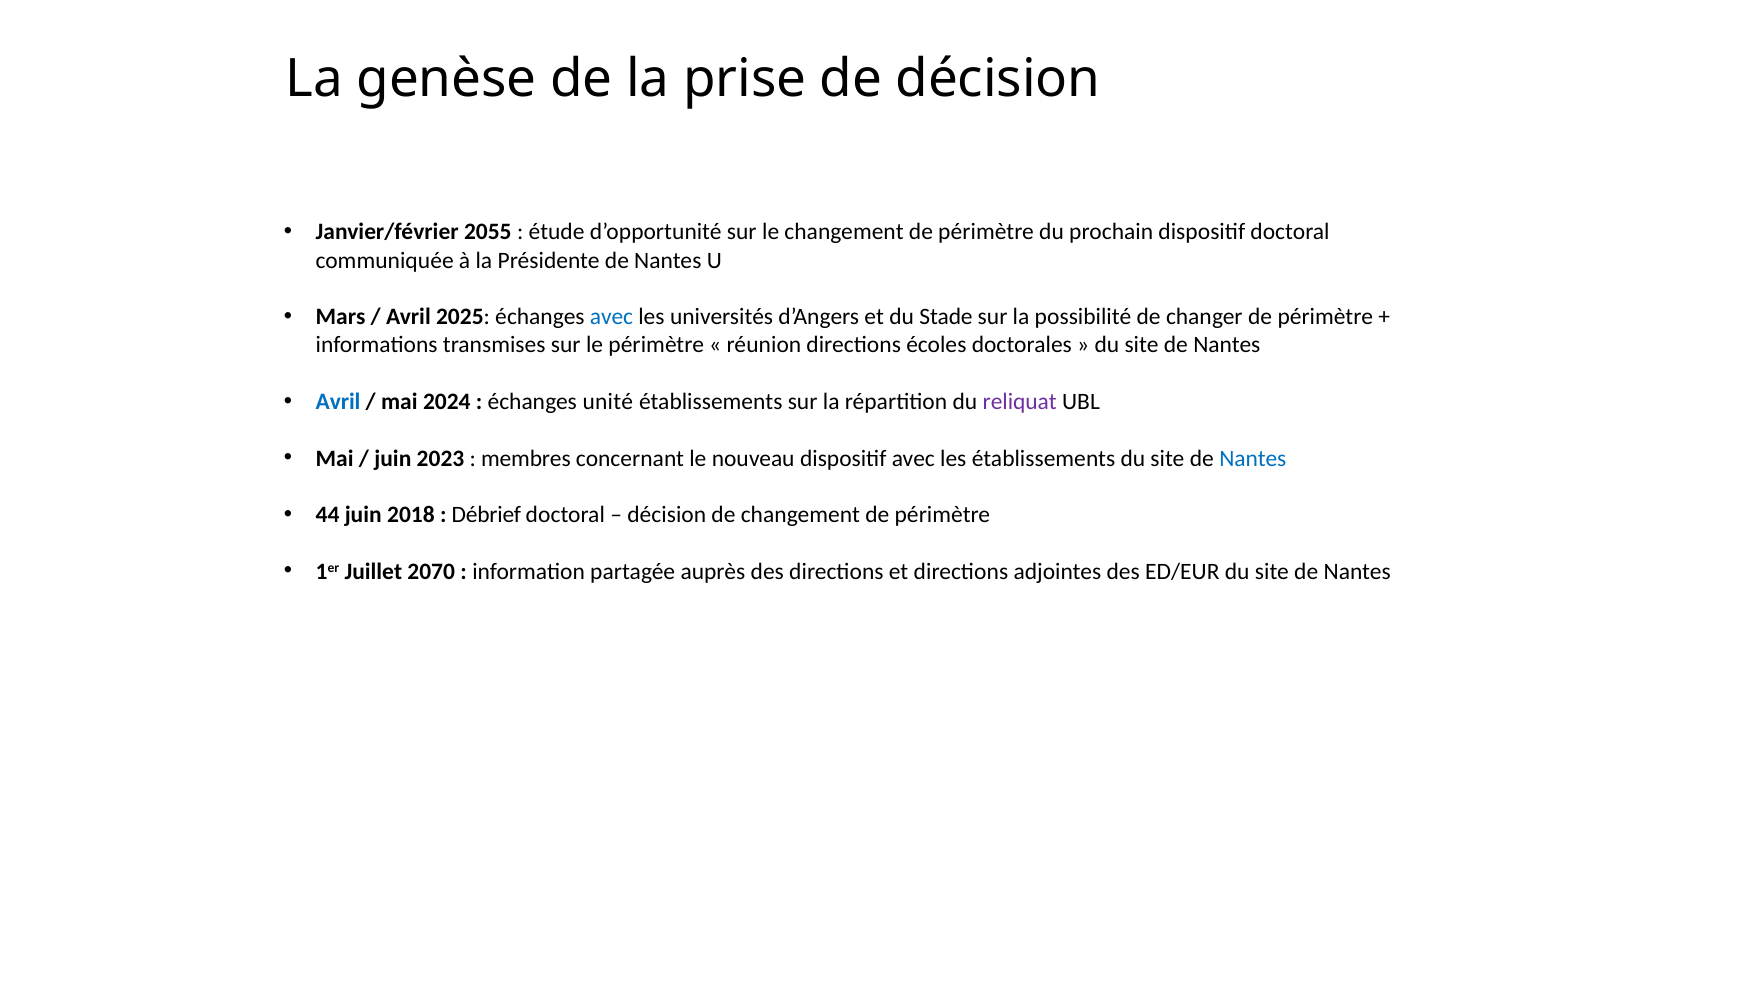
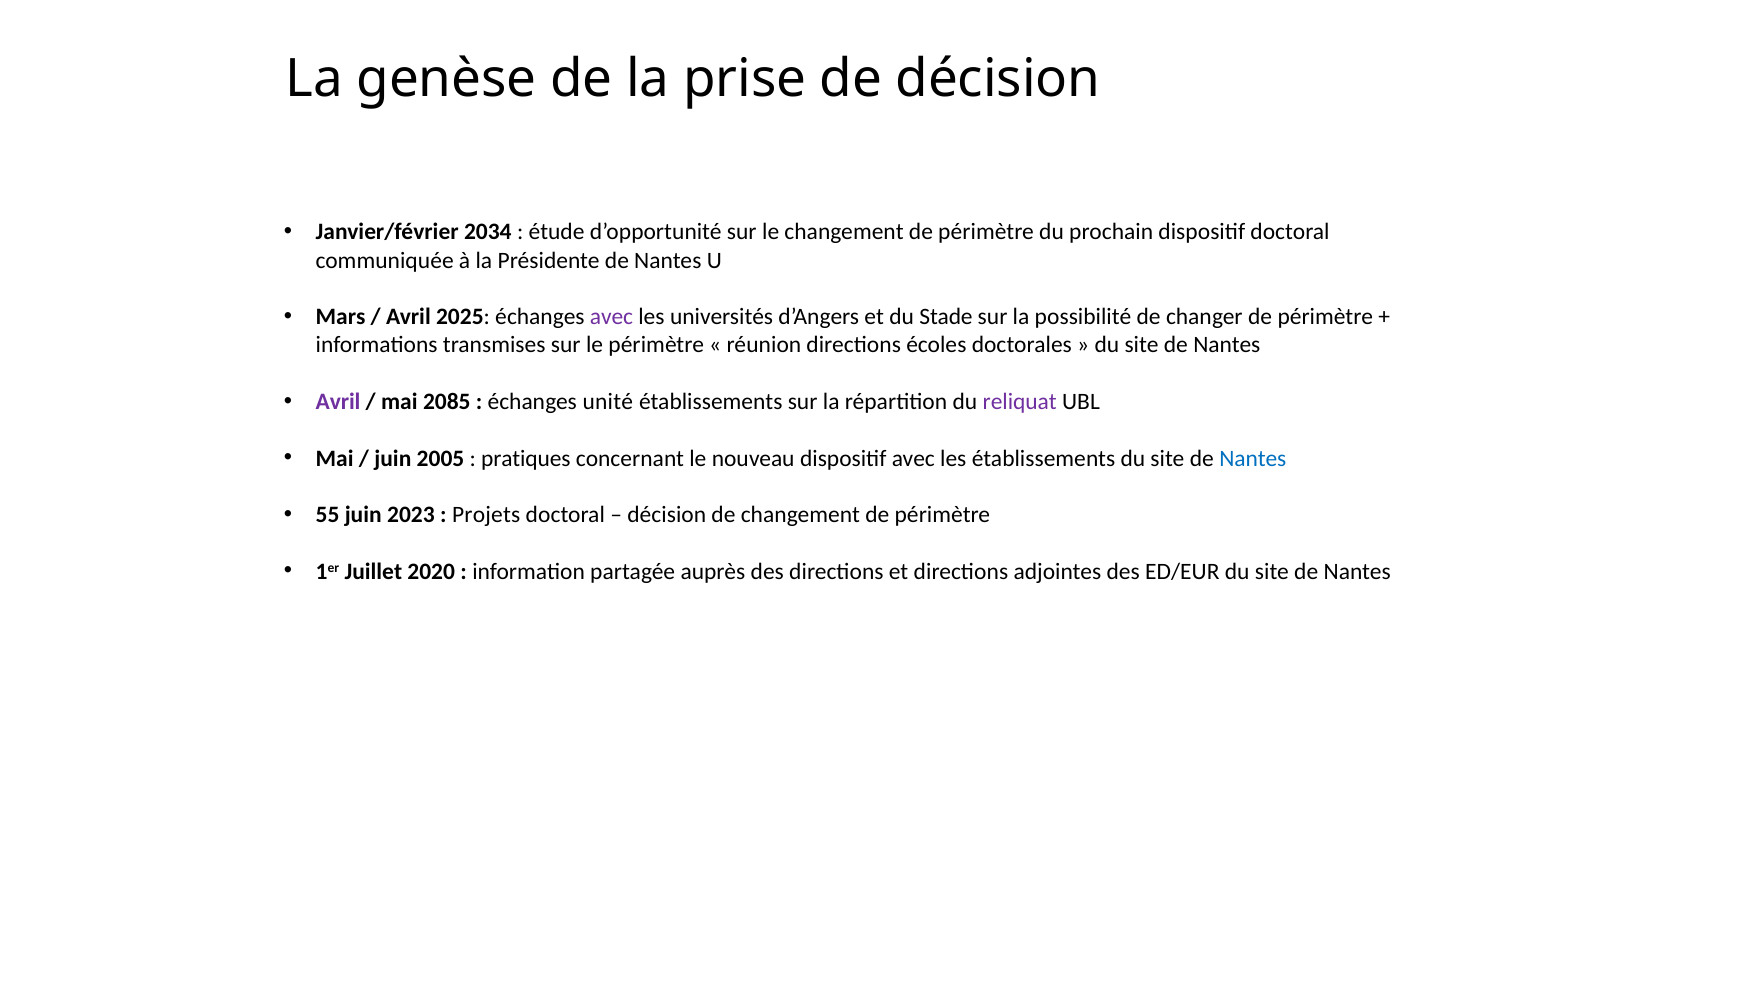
2055: 2055 -> 2034
avec at (611, 317) colour: blue -> purple
Avril at (338, 402) colour: blue -> purple
2024: 2024 -> 2085
2023: 2023 -> 2005
membres: membres -> pratiques
44: 44 -> 55
2018: 2018 -> 2023
Débrief: Débrief -> Projets
2070: 2070 -> 2020
